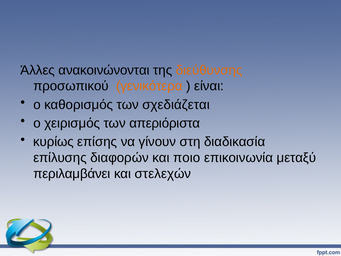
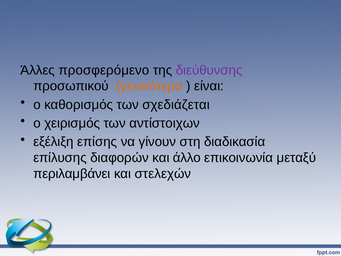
ανακοινώνονται: ανακοινώνονται -> προσφερόμενο
διεύθυνσης colour: orange -> purple
απεριόριστα: απεριόριστα -> αντίστοιχων
κυρίως: κυρίως -> εξέλιξη
ποιο: ποιο -> άλλο
